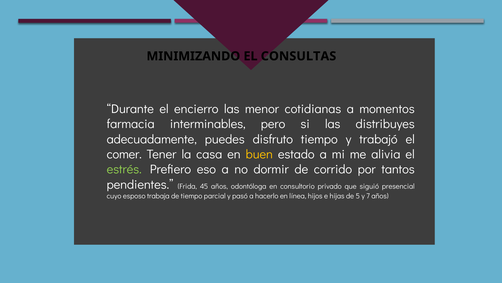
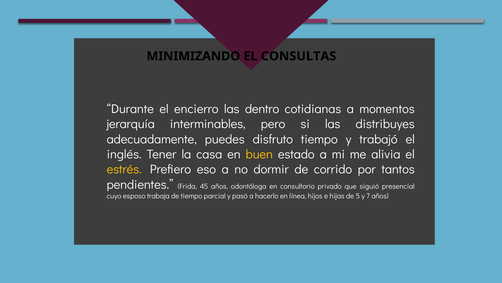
menor: menor -> dentro
farmacia: farmacia -> jerarquía
comer: comer -> inglés
estrés colour: light green -> yellow
